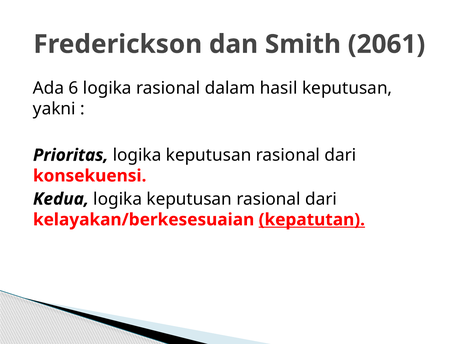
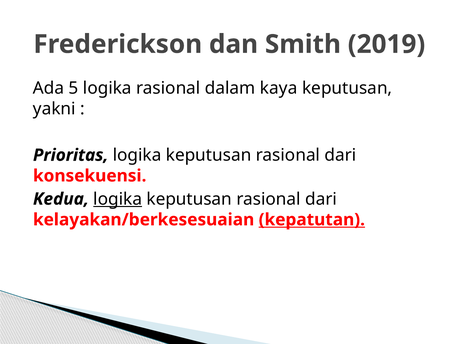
2061: 2061 -> 2019
6: 6 -> 5
hasil: hasil -> kaya
logika at (118, 199) underline: none -> present
